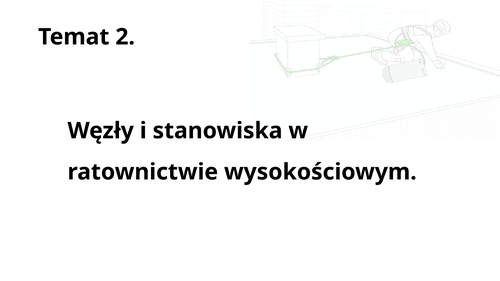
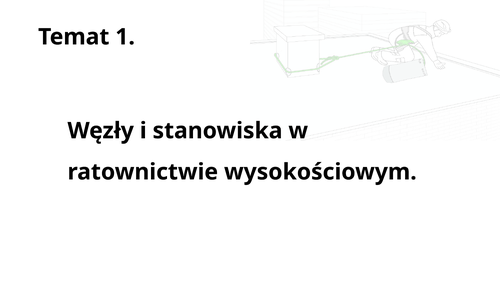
2: 2 -> 1
